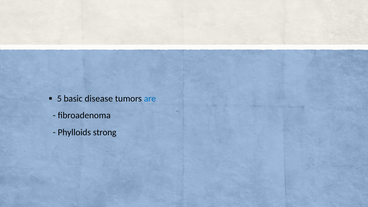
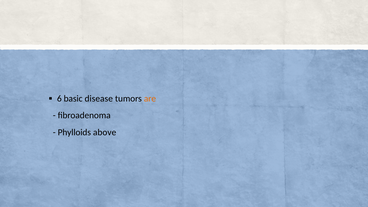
5: 5 -> 6
are colour: blue -> orange
strong: strong -> above
